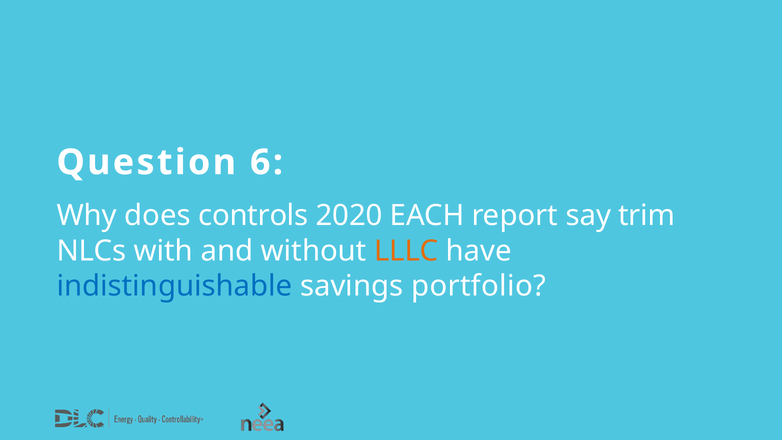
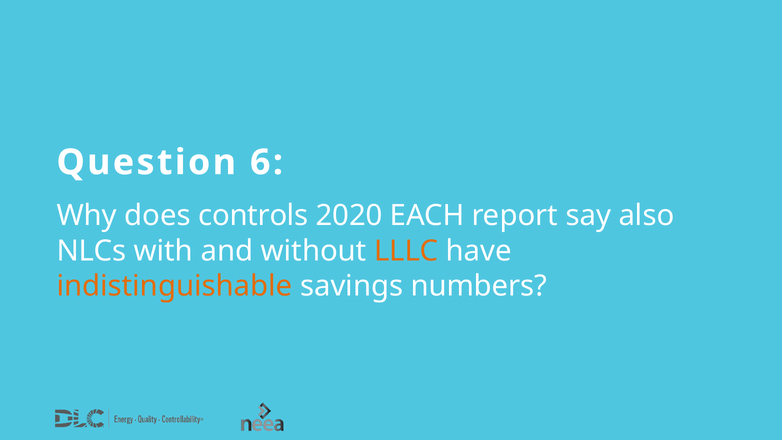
trim: trim -> also
indistinguishable colour: blue -> orange
portfolio: portfolio -> numbers
